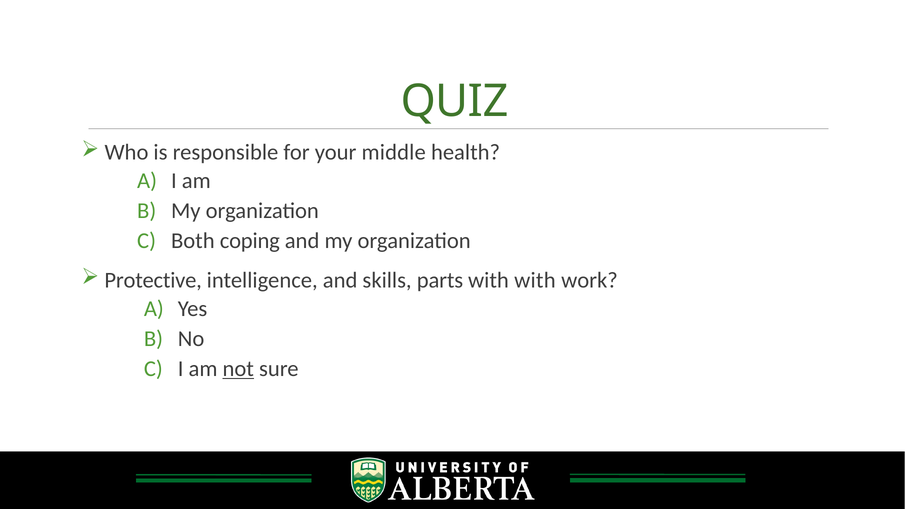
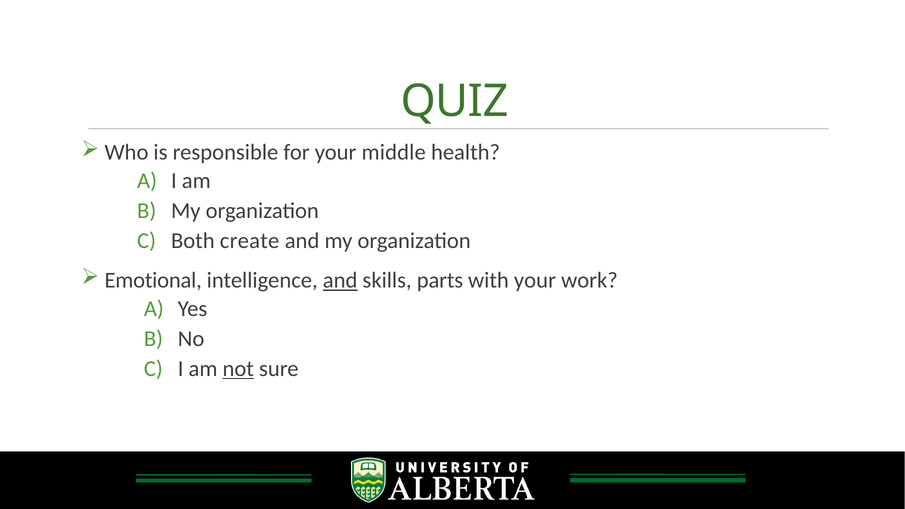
coping: coping -> create
Protective: Protective -> Emotional
and at (340, 280) underline: none -> present
with with: with -> your
